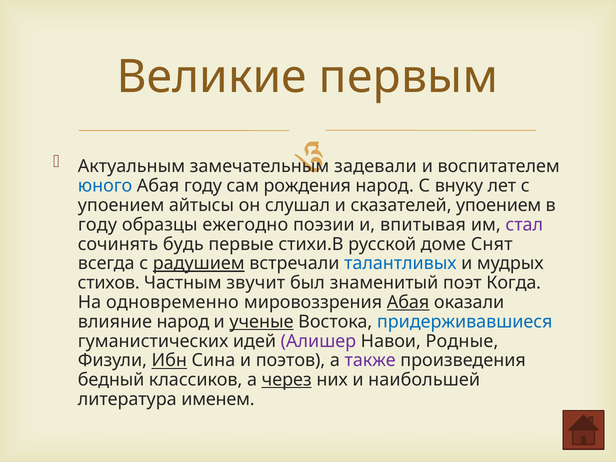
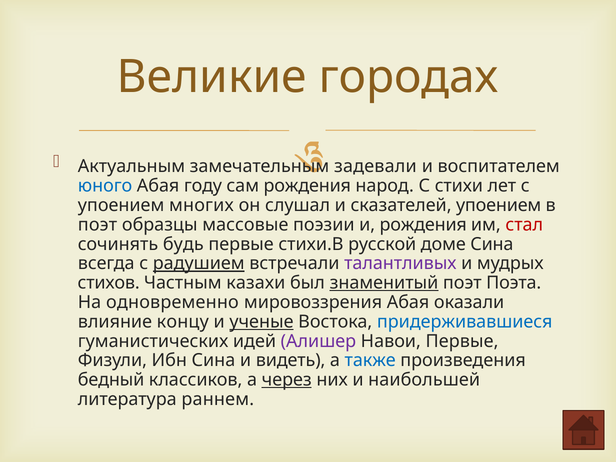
первым: первым -> городах
внуку: внуку -> стихи
айтысы: айтысы -> многих
году at (97, 225): году -> поэт
ежегодно: ежегодно -> массовые
и впитывая: впитывая -> рождения
стал colour: purple -> red
доме Снят: Снят -> Сина
талантливых colour: blue -> purple
звучит: звучит -> казахи
знаменитый underline: none -> present
Когда: Когда -> Поэта
Абая at (408, 302) underline: present -> none
влияние народ: народ -> концу
Навои Родные: Родные -> Первые
Ибн underline: present -> none
поэтов: поэтов -> видеть
также colour: purple -> blue
именем: именем -> раннем
